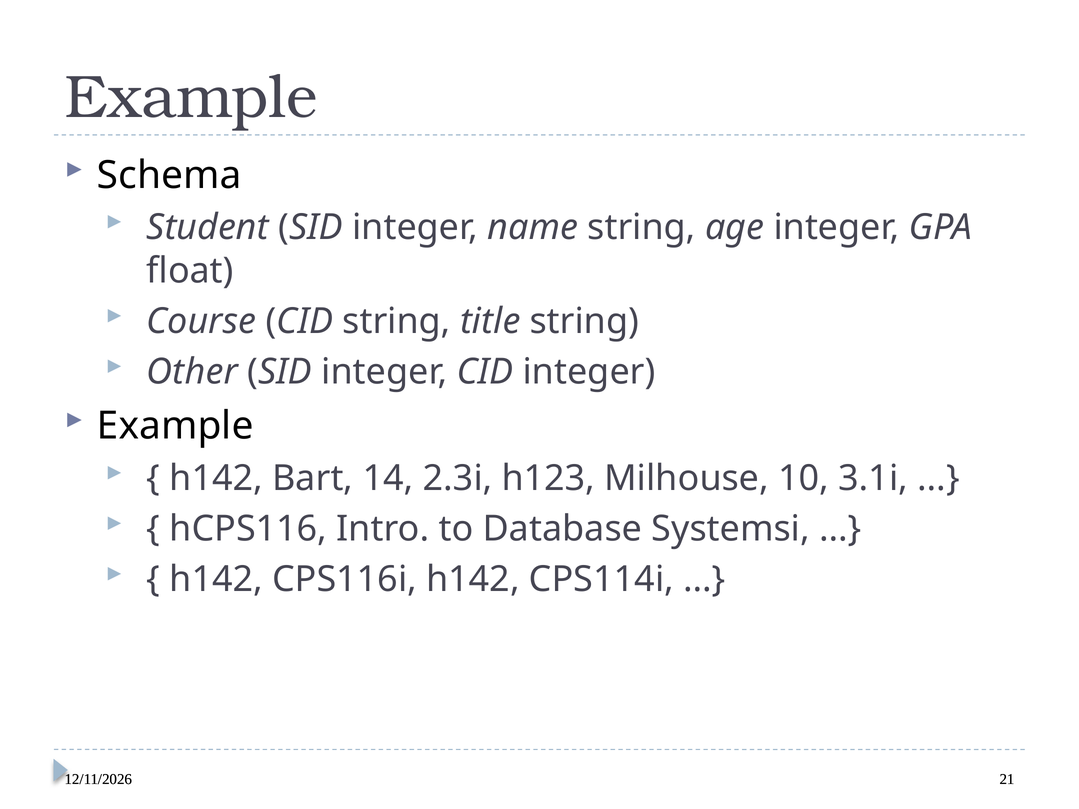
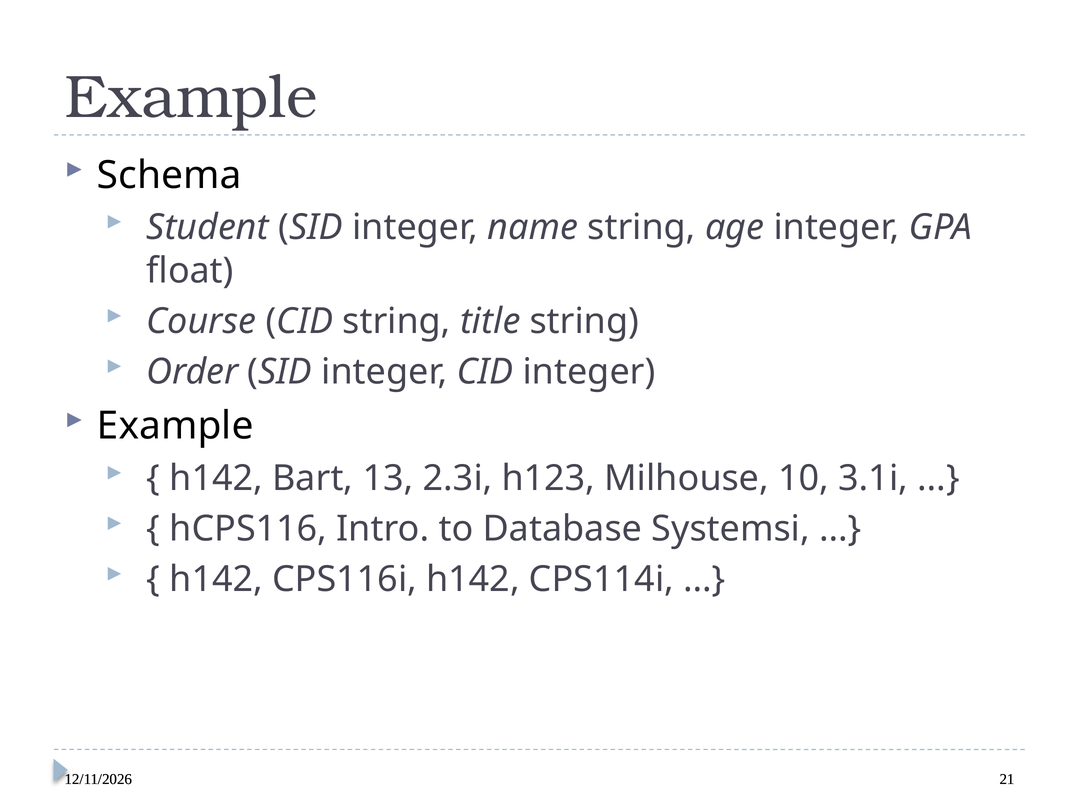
Other: Other -> Order
14: 14 -> 13
